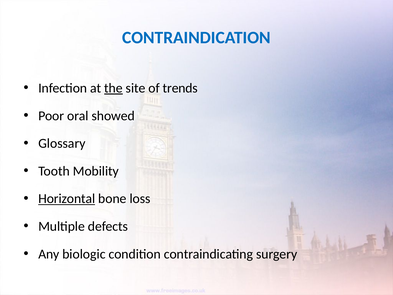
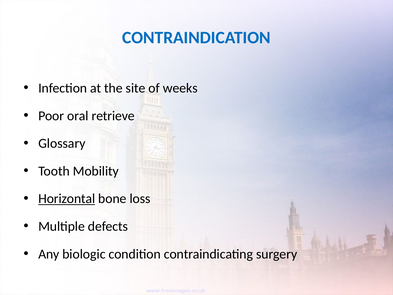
the underline: present -> none
trends: trends -> weeks
showed: showed -> retrieve
